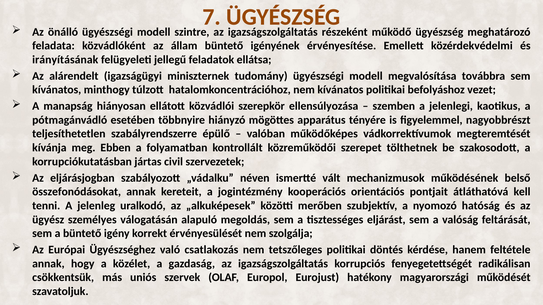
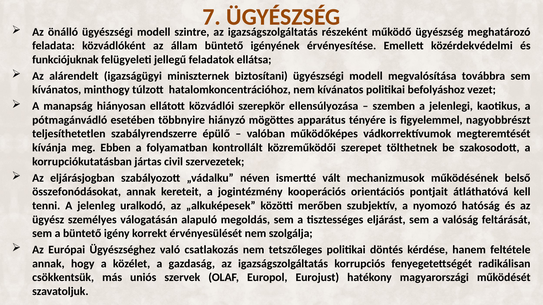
irányításának: irányításának -> funkciójuknak
tudomány: tudomány -> biztosítani
